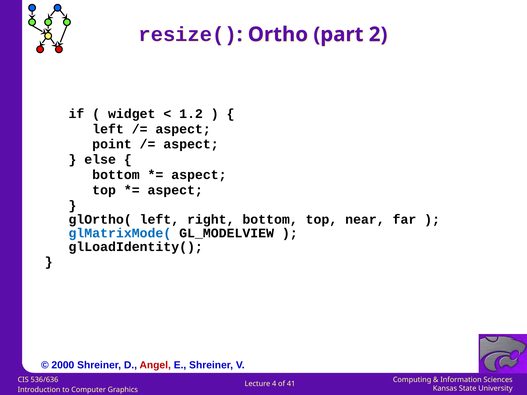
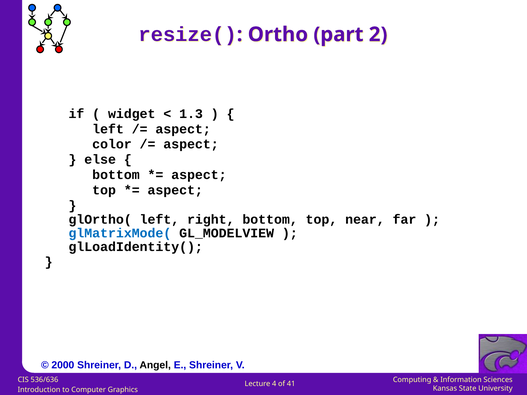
1.2: 1.2 -> 1.3
point: point -> color
Angel colour: red -> black
